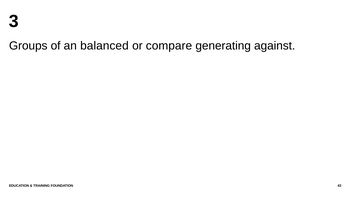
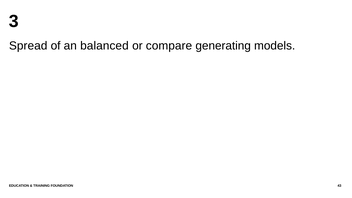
Groups: Groups -> Spread
against: against -> models
